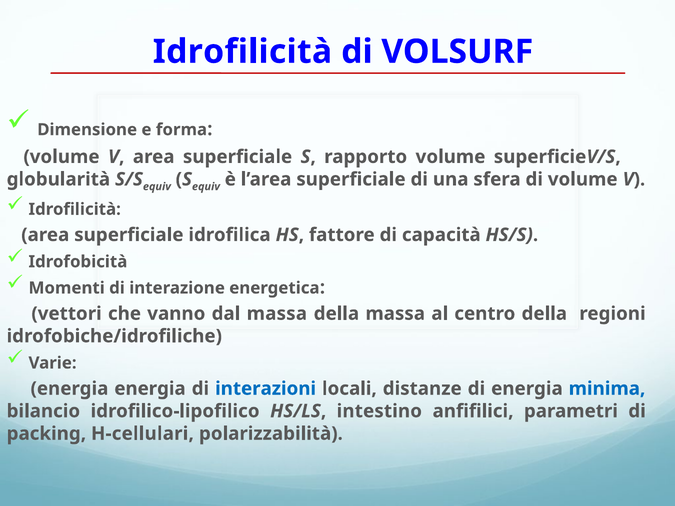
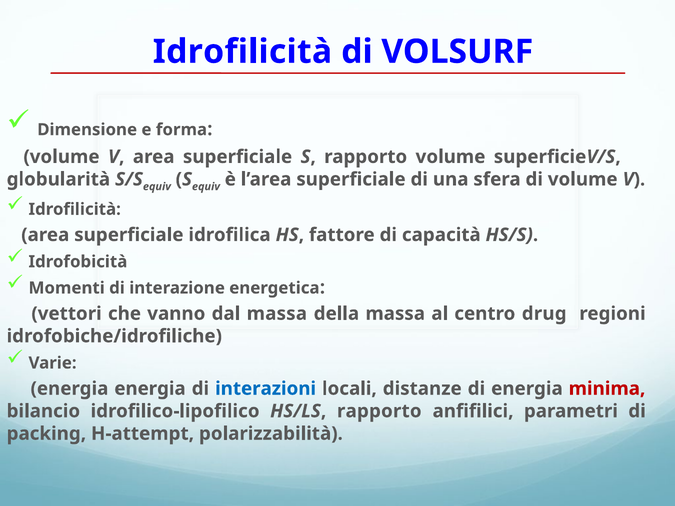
centro della: della -> drug
minima colour: blue -> red
HS/LS intestino: intestino -> rapporto
H-cellulari: H-cellulari -> H-attempt
